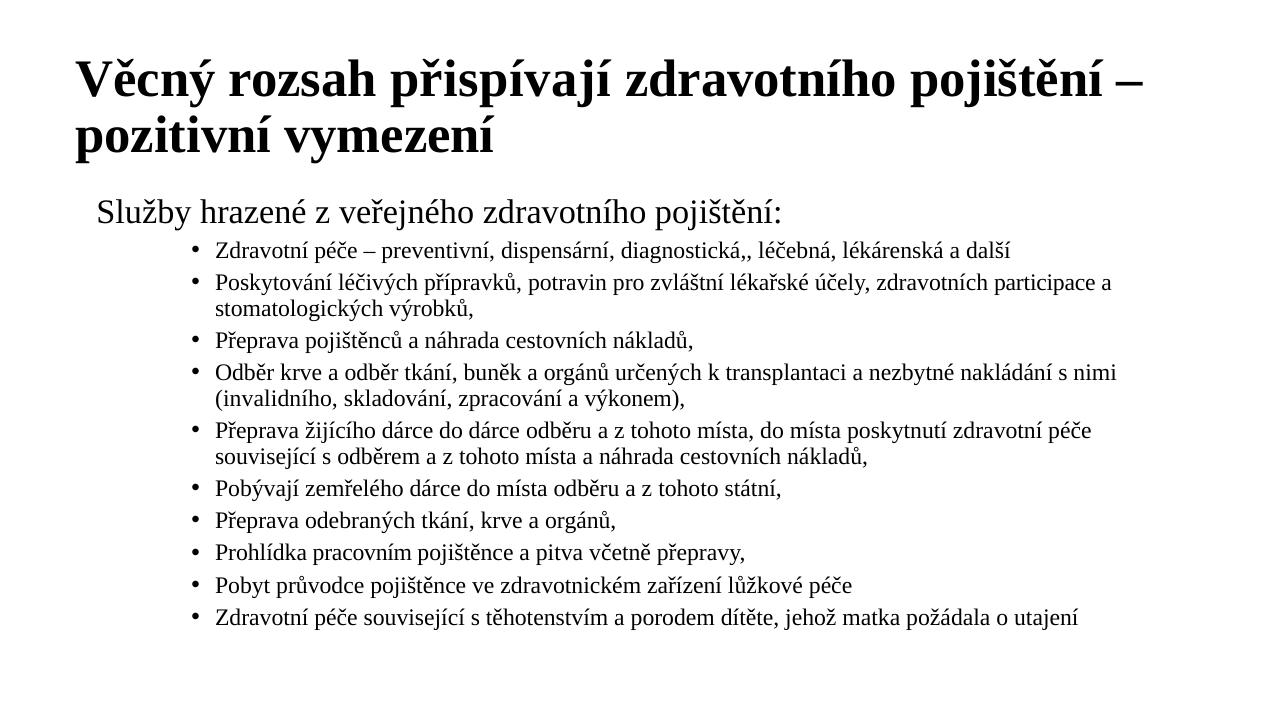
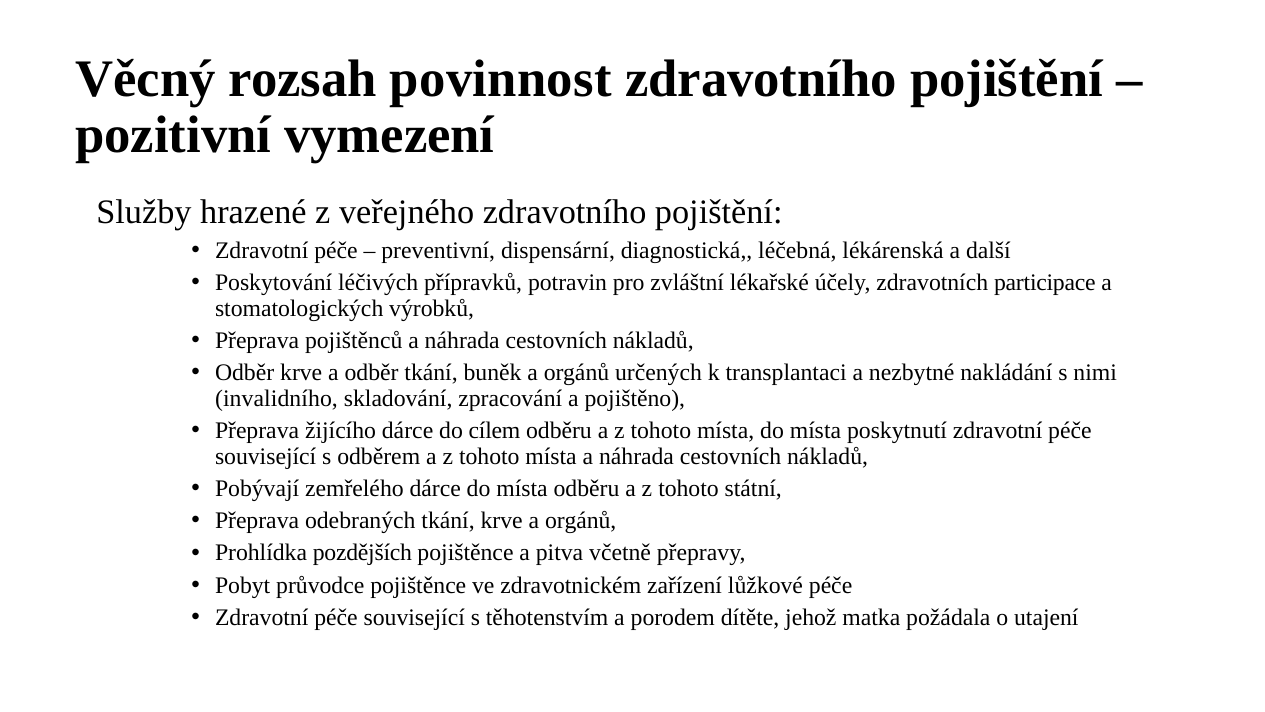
přispívají: přispívají -> povinnost
výkonem: výkonem -> pojištěno
do dárce: dárce -> cílem
pracovním: pracovním -> pozdějších
